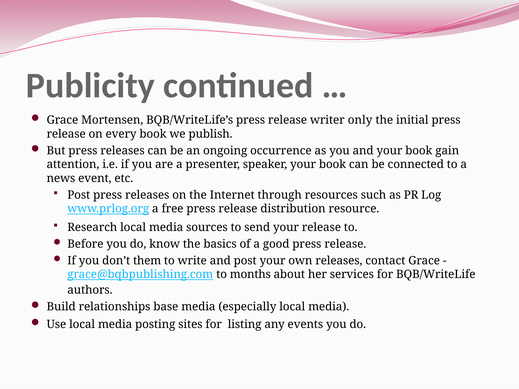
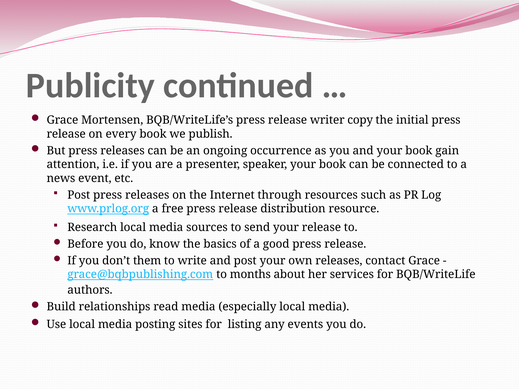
only: only -> copy
base: base -> read
